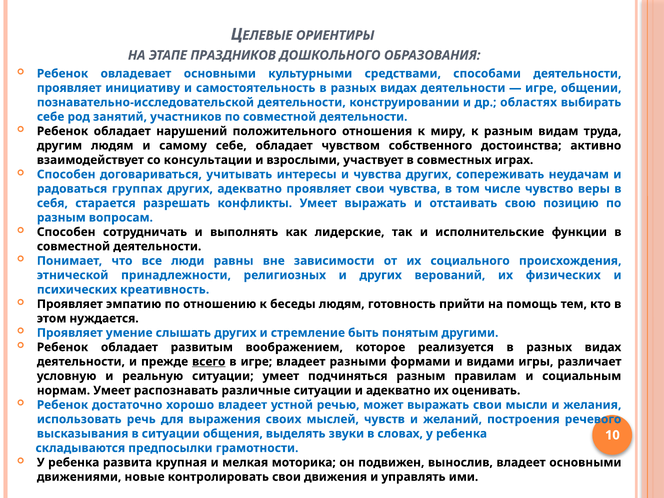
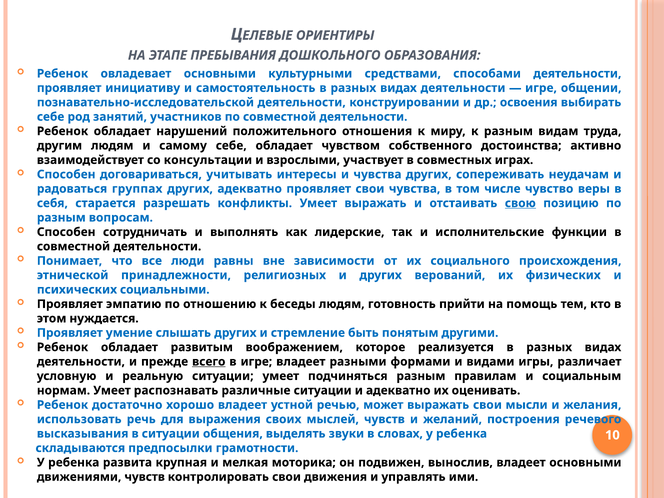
ПРАЗДНИКОВ: ПРАЗДНИКОВ -> ПРЕБЫВАНИЯ
областях: областях -> освоения
свою underline: none -> present
креативность: креативность -> социальными
движениями новые: новые -> чувств
